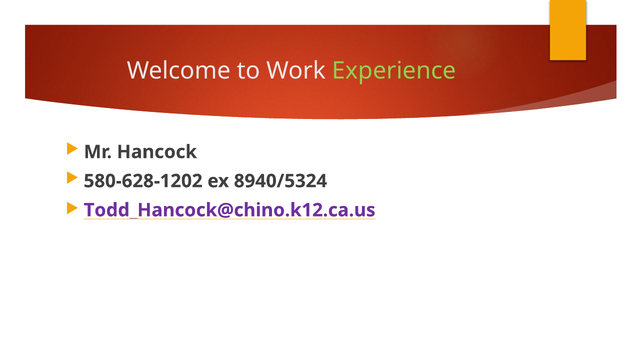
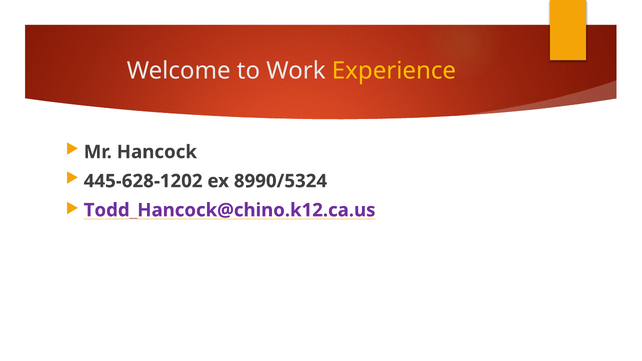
Experience colour: light green -> yellow
580-628-1202: 580-628-1202 -> 445-628-1202
8940/5324: 8940/5324 -> 8990/5324
